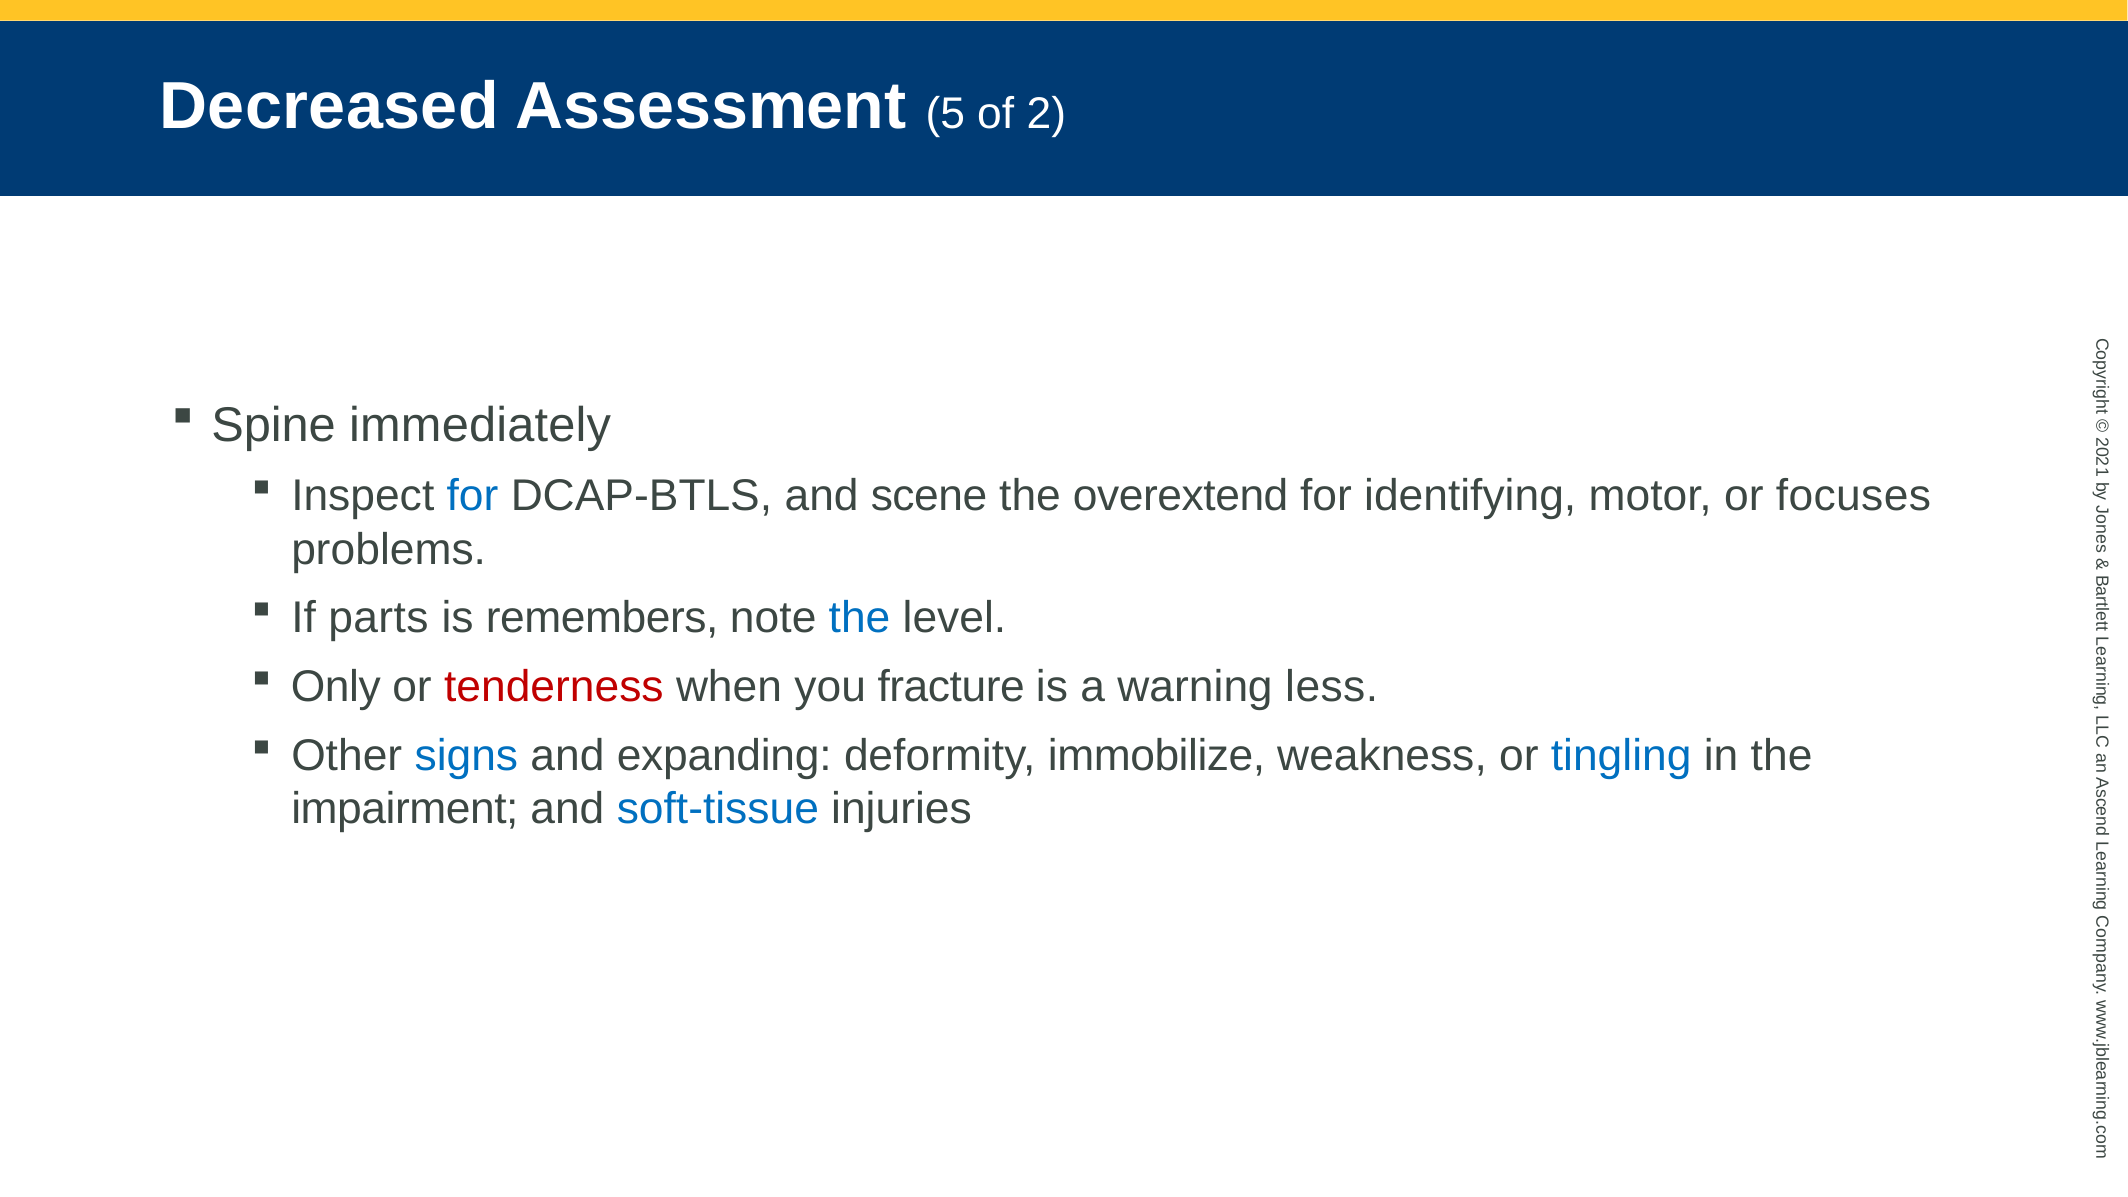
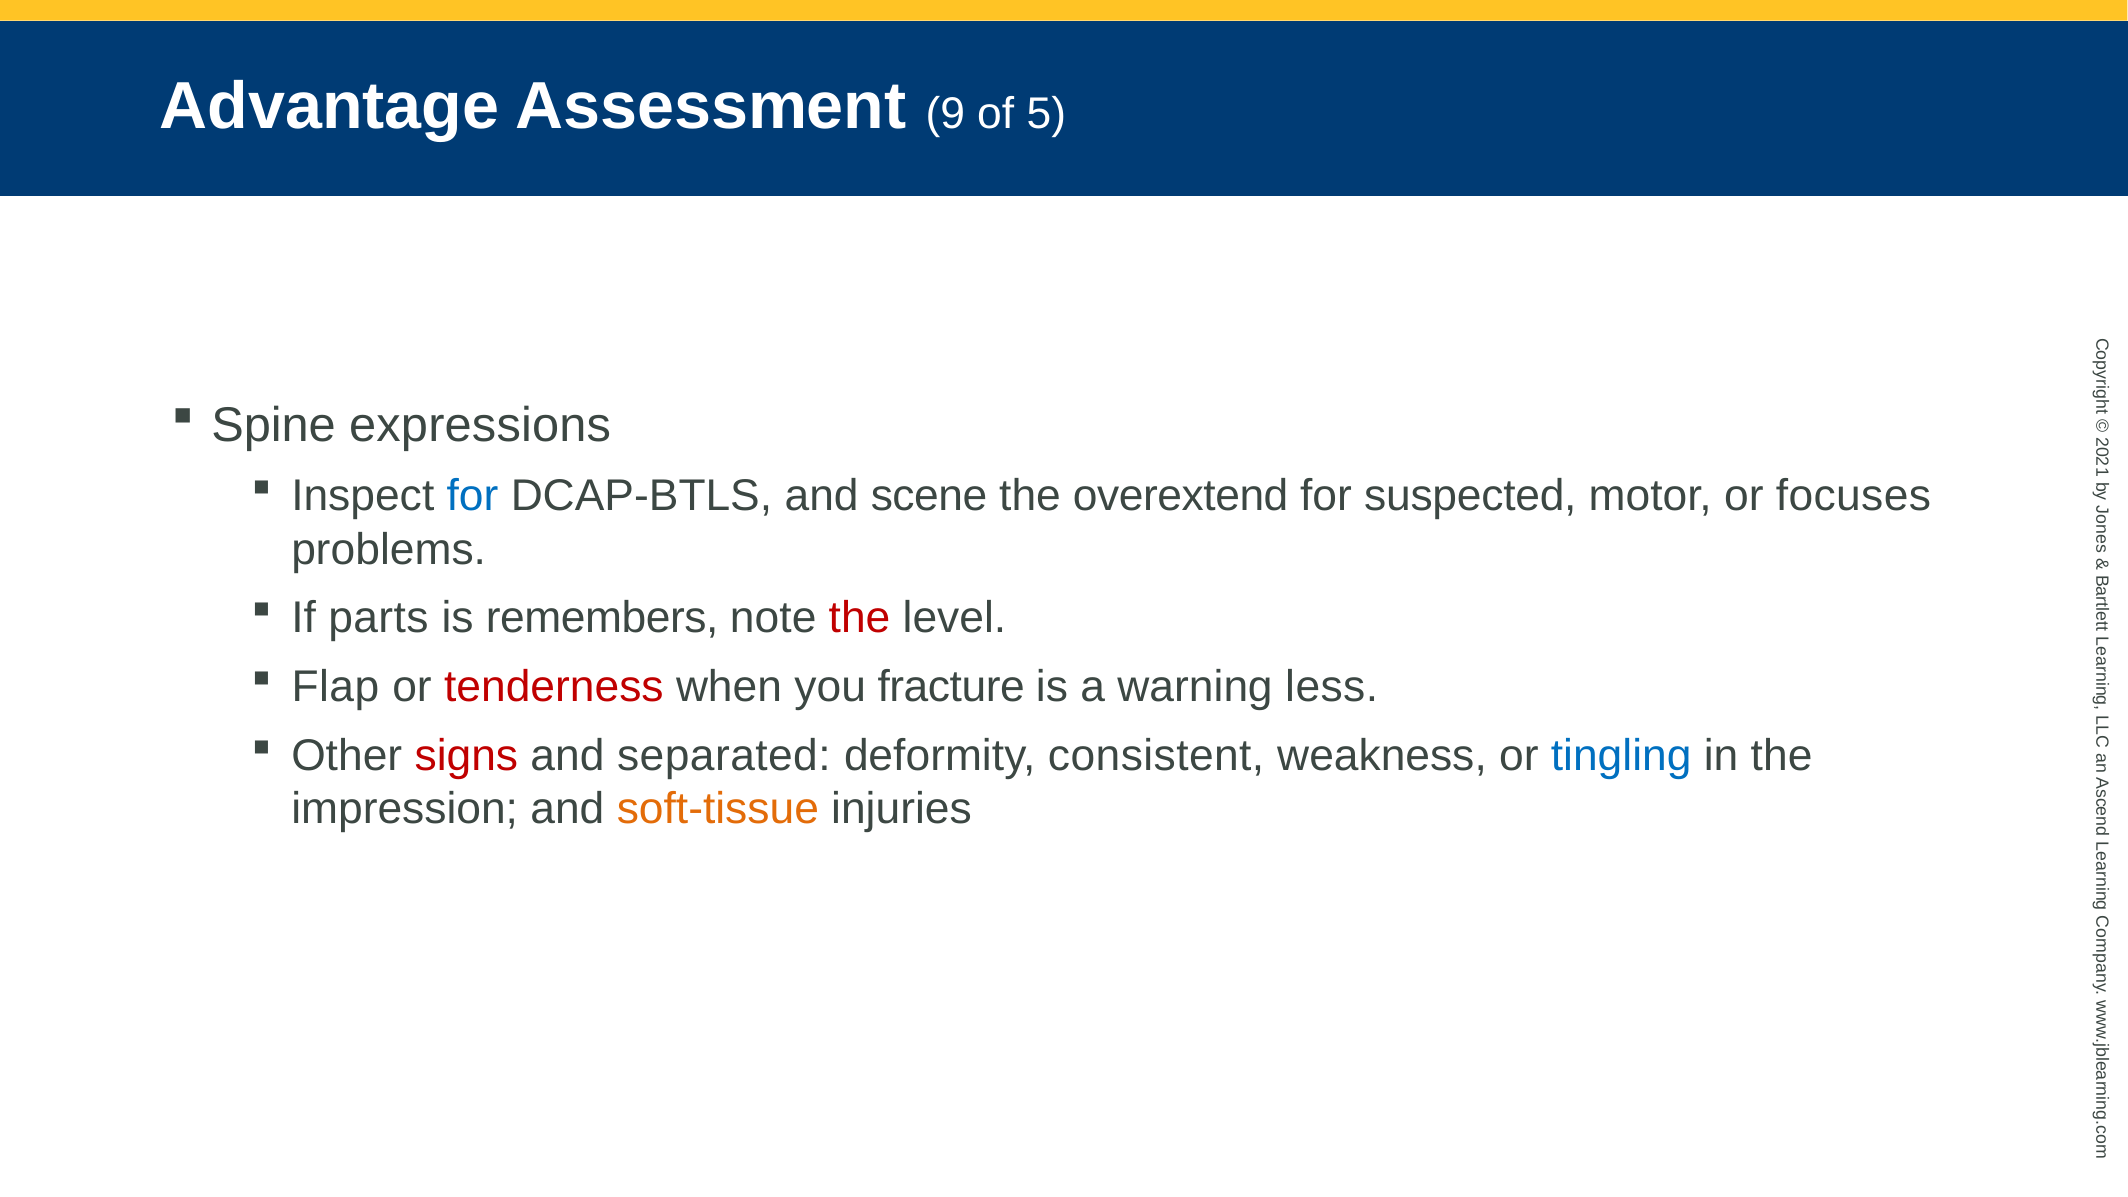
Decreased: Decreased -> Advantage
5: 5 -> 9
of 2: 2 -> 5
immediately: immediately -> expressions
identifying: identifying -> suspected
the at (860, 618) colour: blue -> red
Only: Only -> Flap
signs colour: blue -> red
expanding: expanding -> separated
immobilize: immobilize -> consistent
impairment: impairment -> impression
soft-tissue colour: blue -> orange
